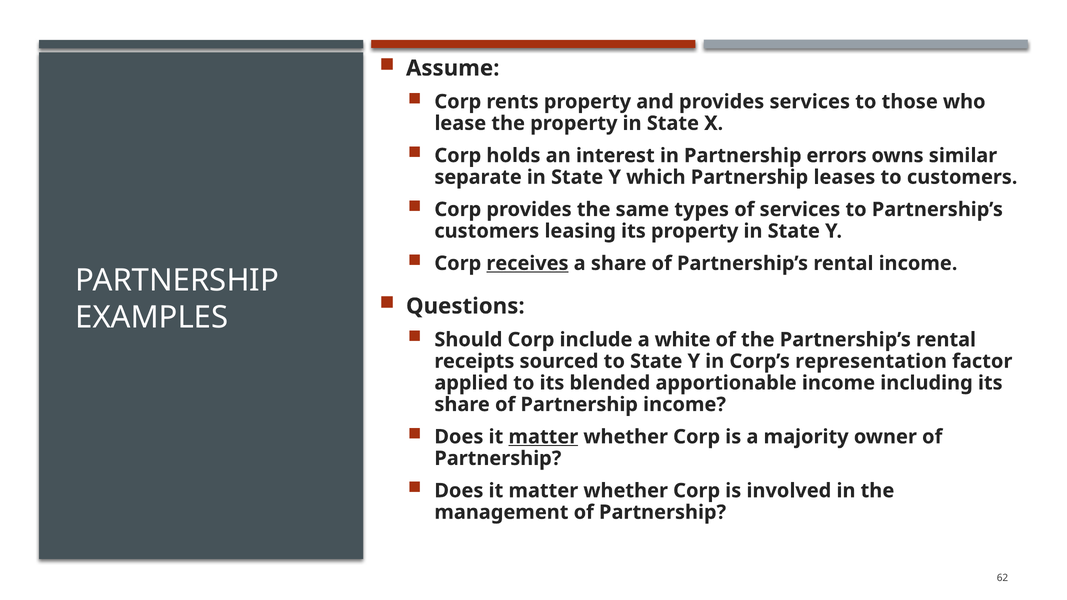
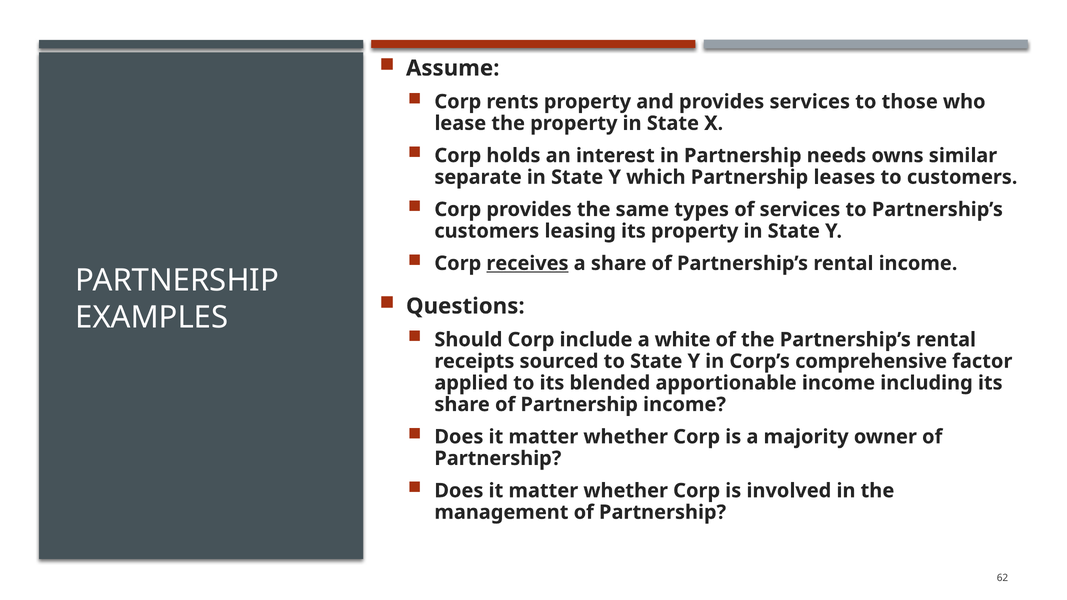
errors: errors -> needs
representation: representation -> comprehensive
matter at (543, 437) underline: present -> none
